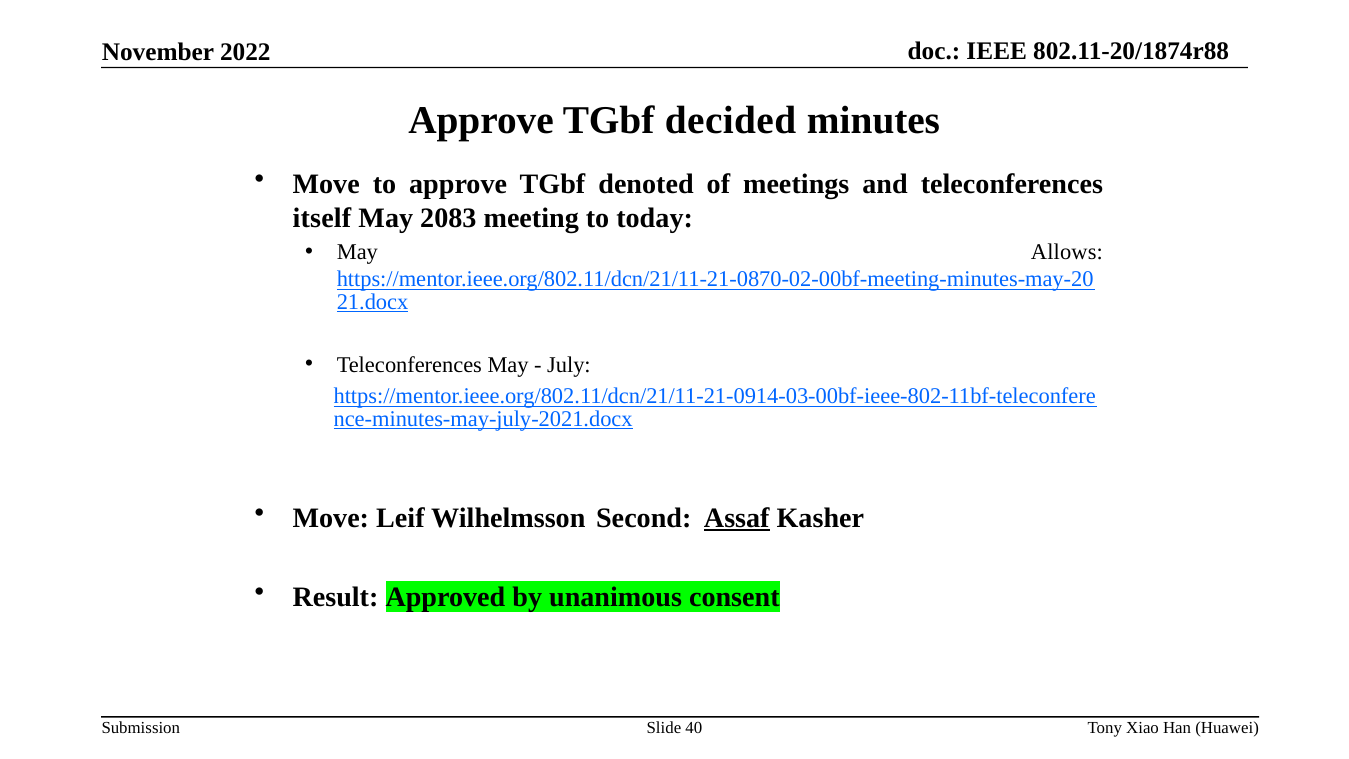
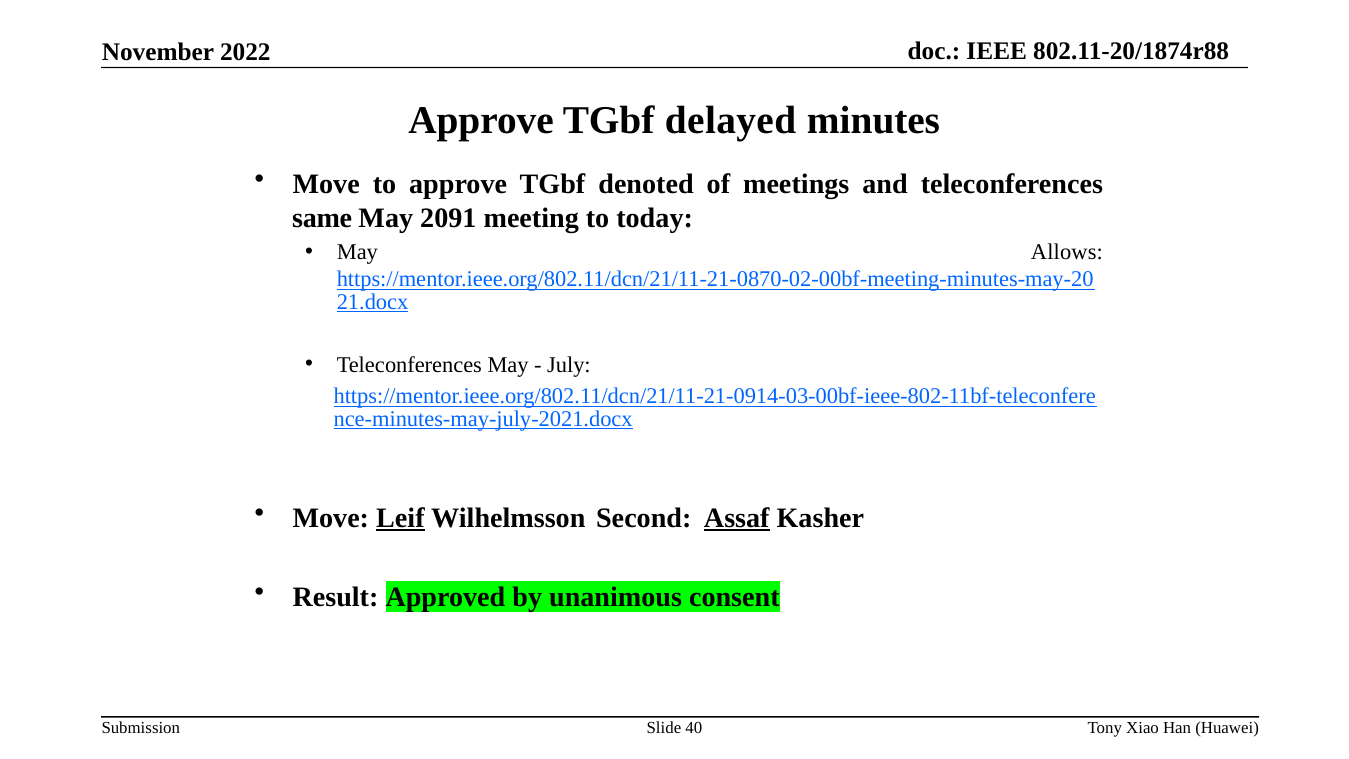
decided: decided -> delayed
itself: itself -> same
2083: 2083 -> 2091
Leif underline: none -> present
